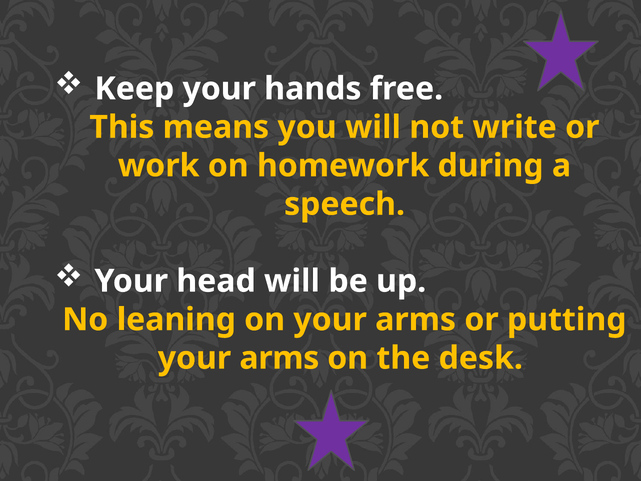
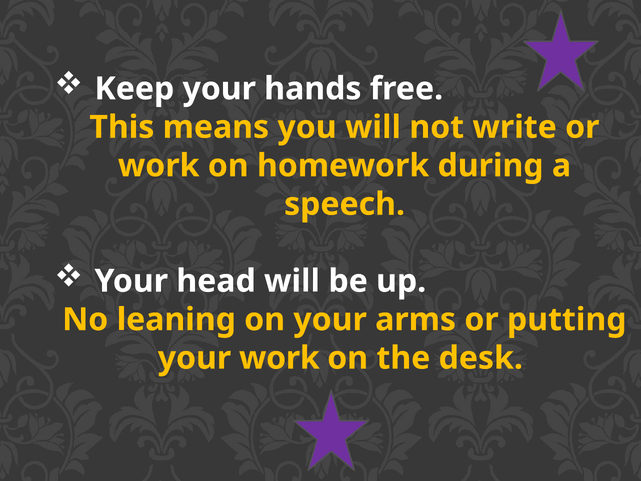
arms at (279, 358): arms -> work
